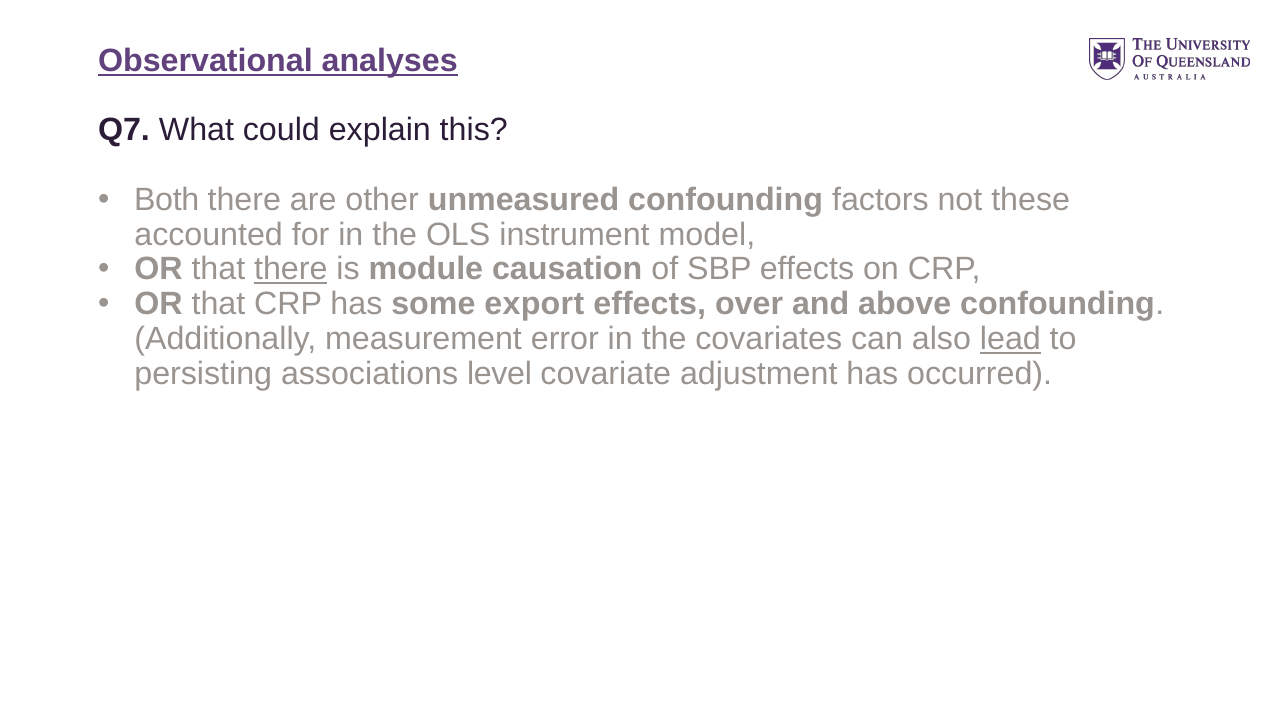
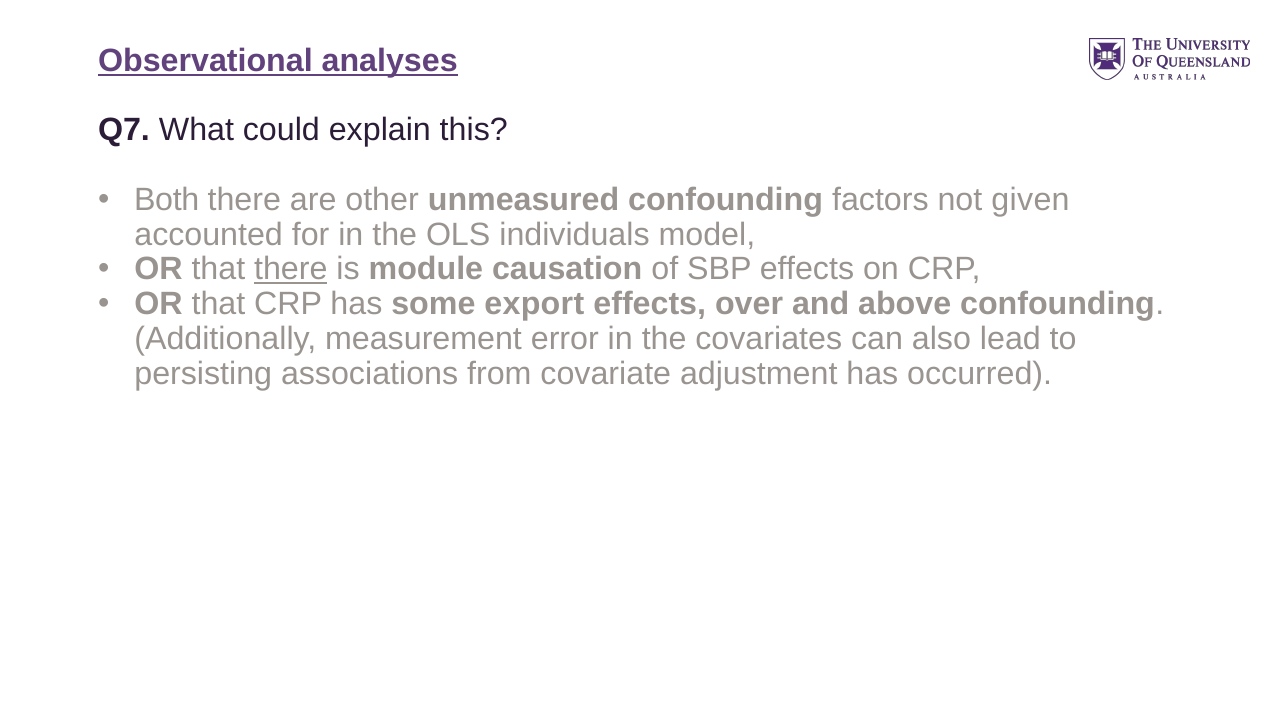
these: these -> given
instrument: instrument -> individuals
lead underline: present -> none
level: level -> from
